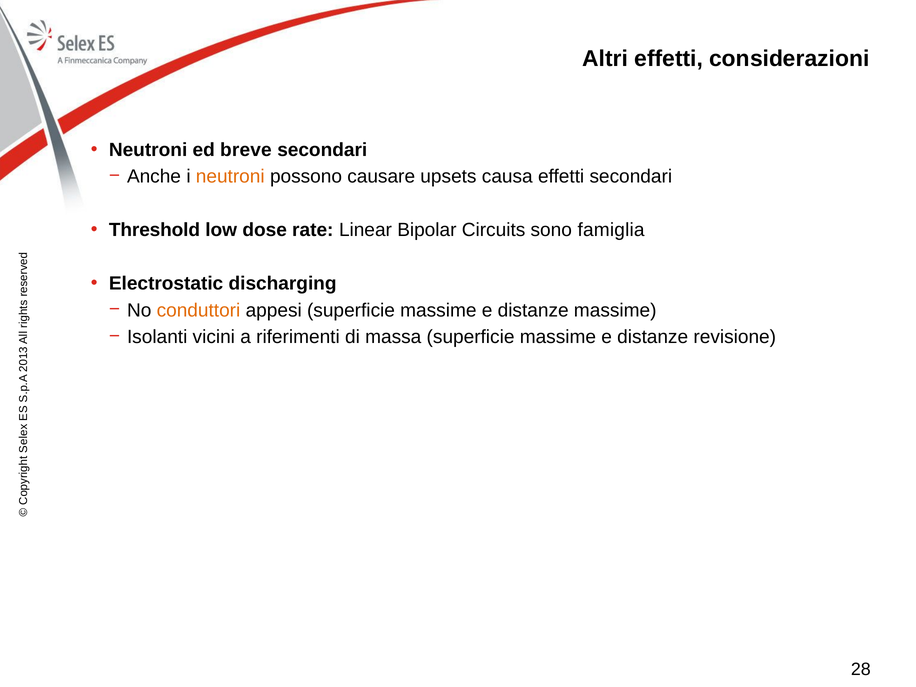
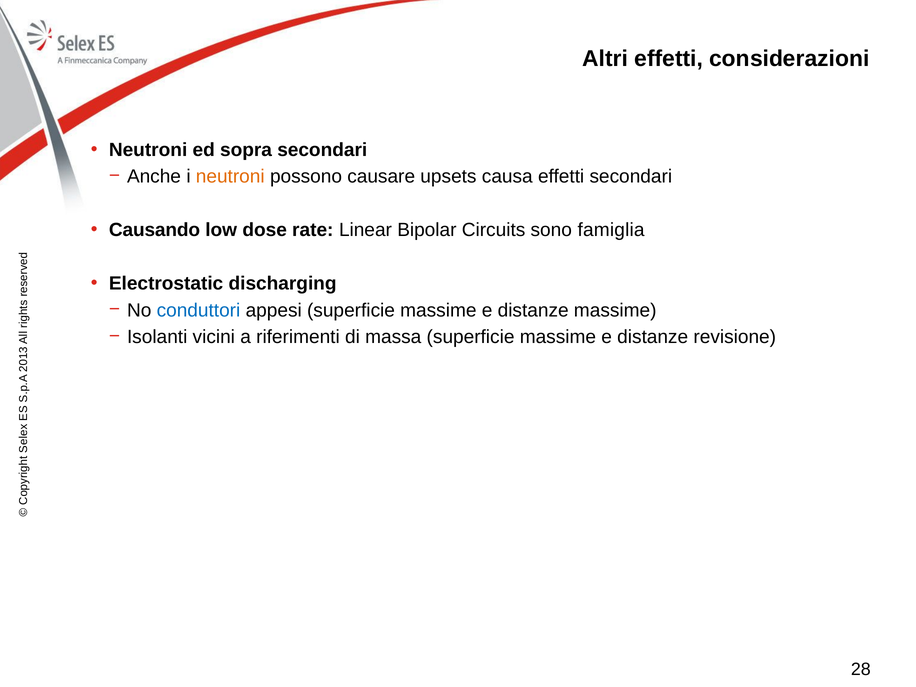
breve: breve -> sopra
Threshold: Threshold -> Causando
conduttori colour: orange -> blue
